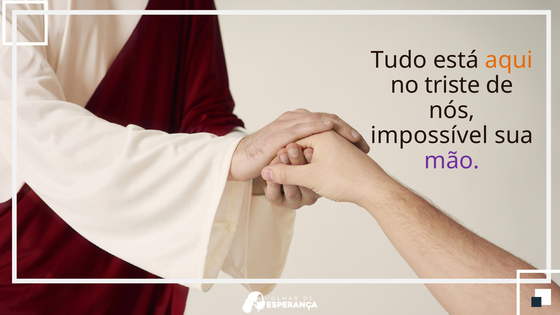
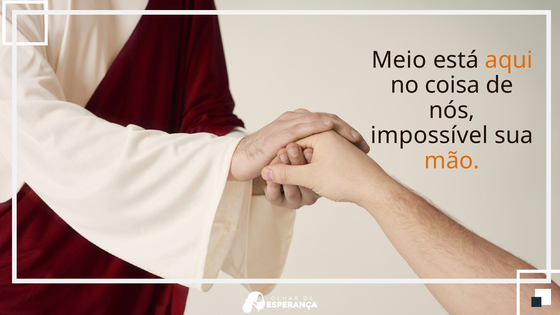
Tudo: Tudo -> Meio
triste: triste -> coisa
mão colour: purple -> orange
